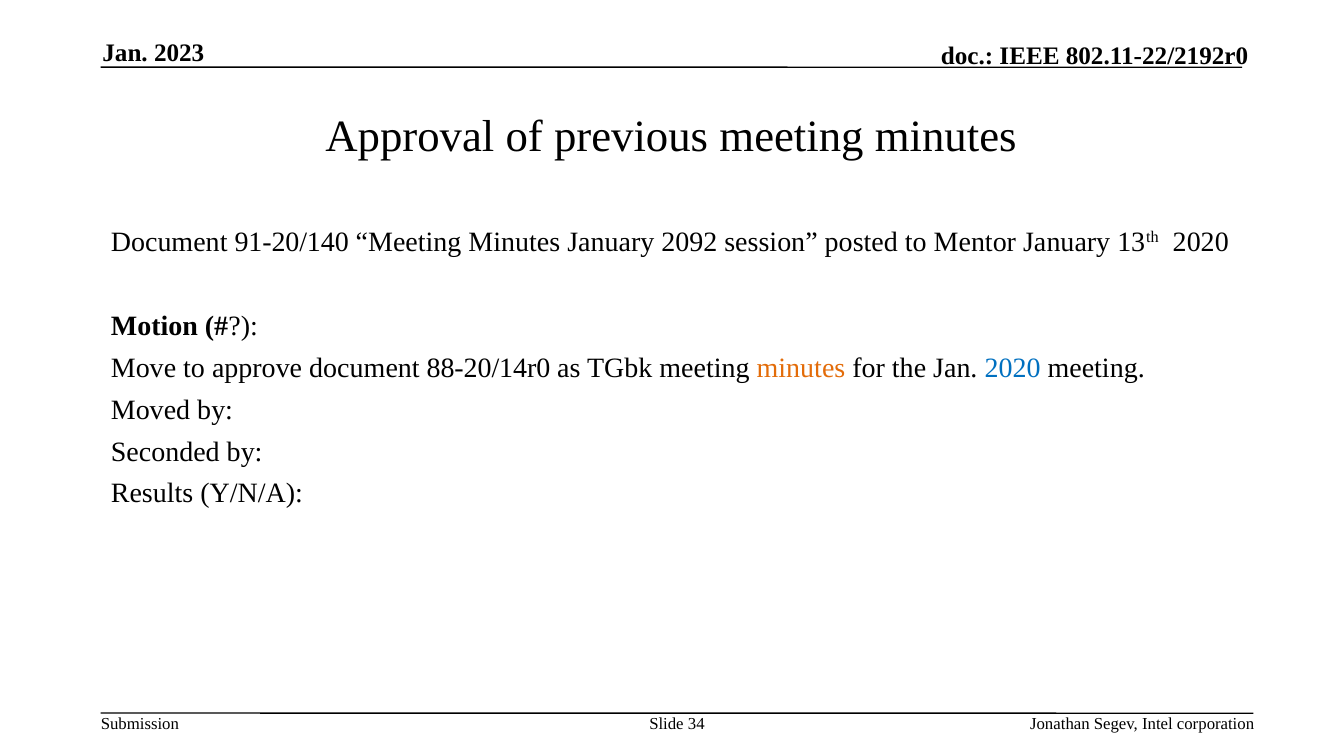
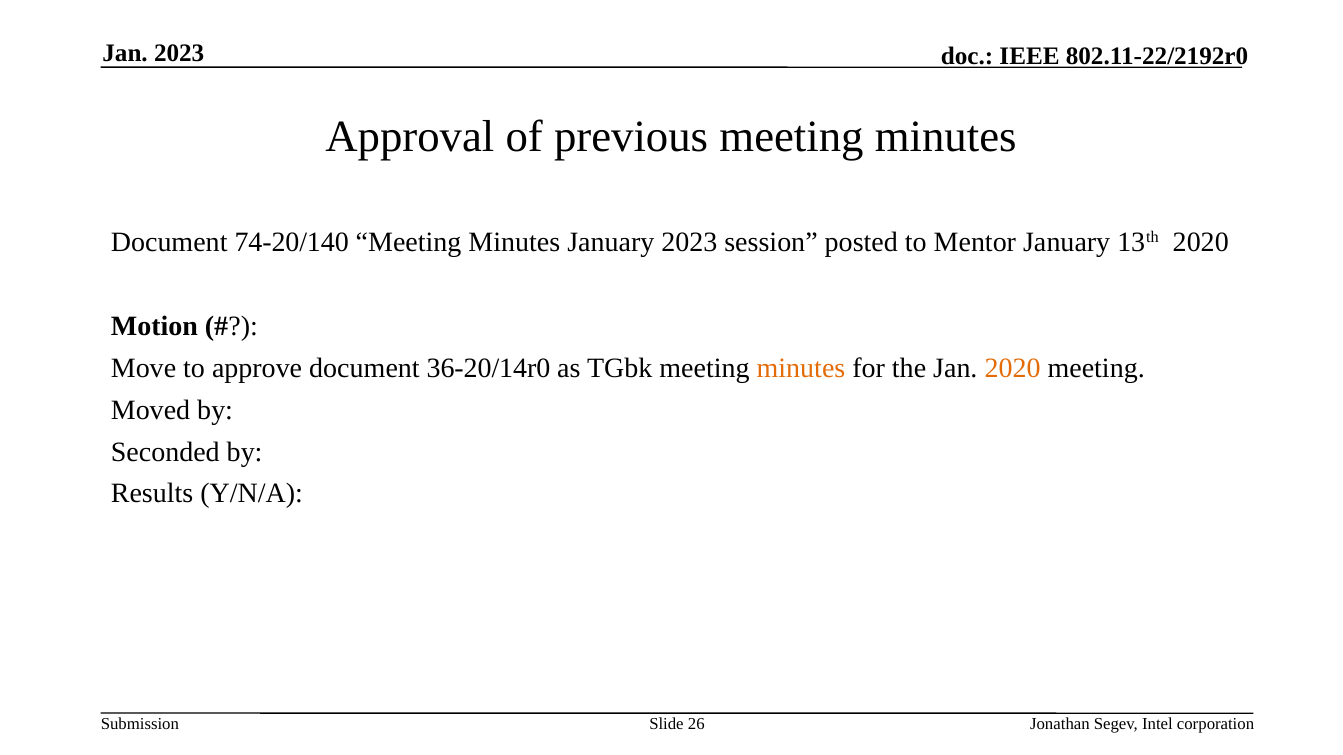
91-20/140: 91-20/140 -> 74-20/140
January 2092: 2092 -> 2023
88-20/14r0: 88-20/14r0 -> 36-20/14r0
2020 at (1013, 368) colour: blue -> orange
34: 34 -> 26
